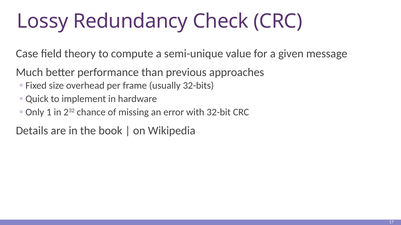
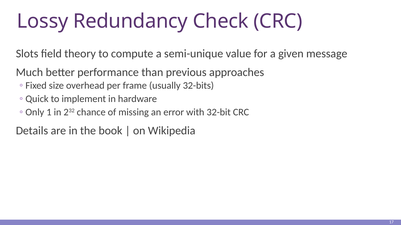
Case: Case -> Slots
